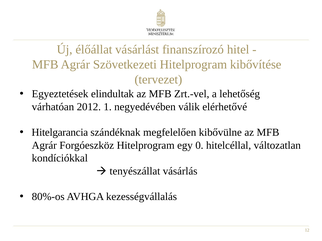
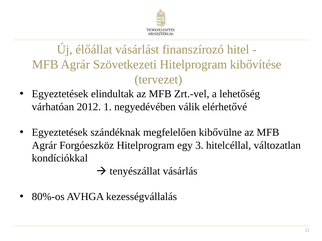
Hitelgarancia at (60, 133): Hitelgarancia -> Egyeztetések
0: 0 -> 3
